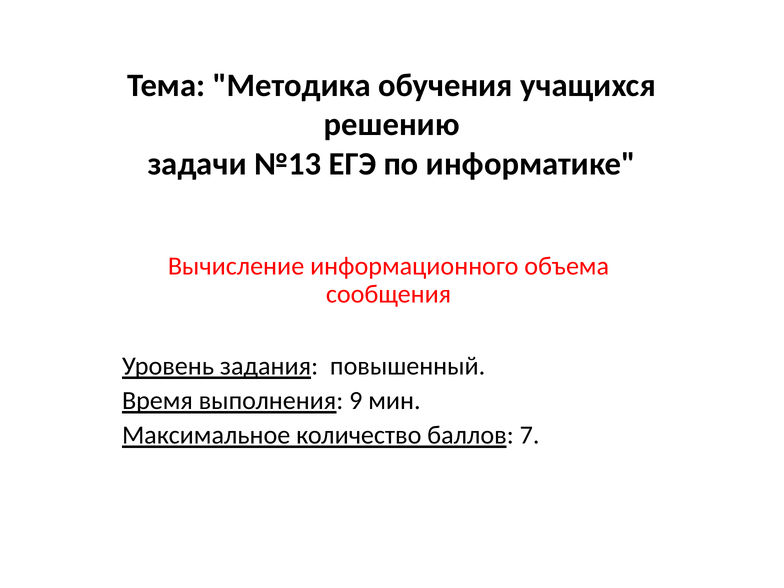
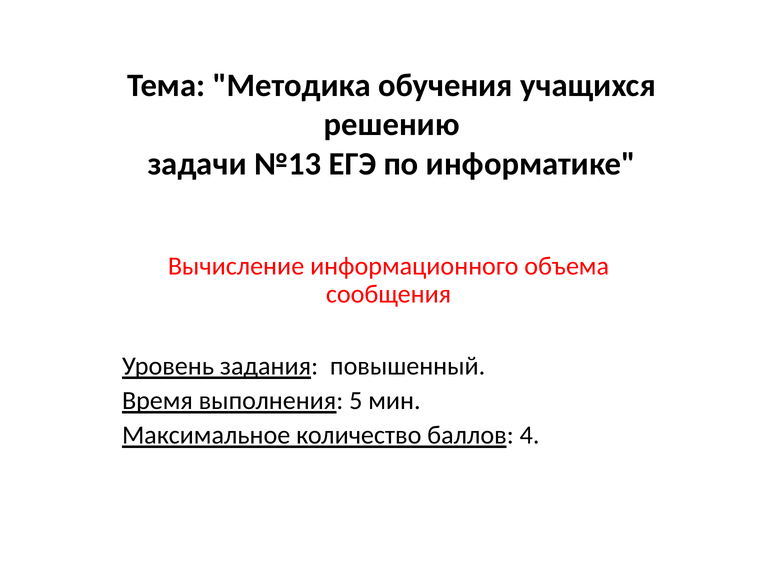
9: 9 -> 5
7: 7 -> 4
